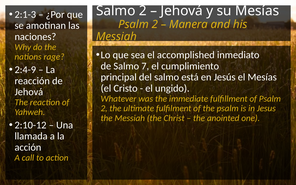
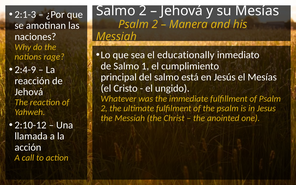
accomplished: accomplished -> educationally
7: 7 -> 1
